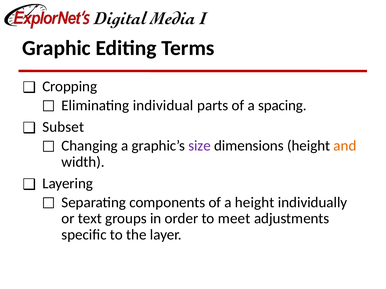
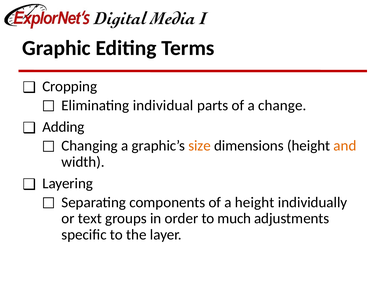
spacing: spacing -> change
Subset: Subset -> Adding
size colour: purple -> orange
meet: meet -> much
